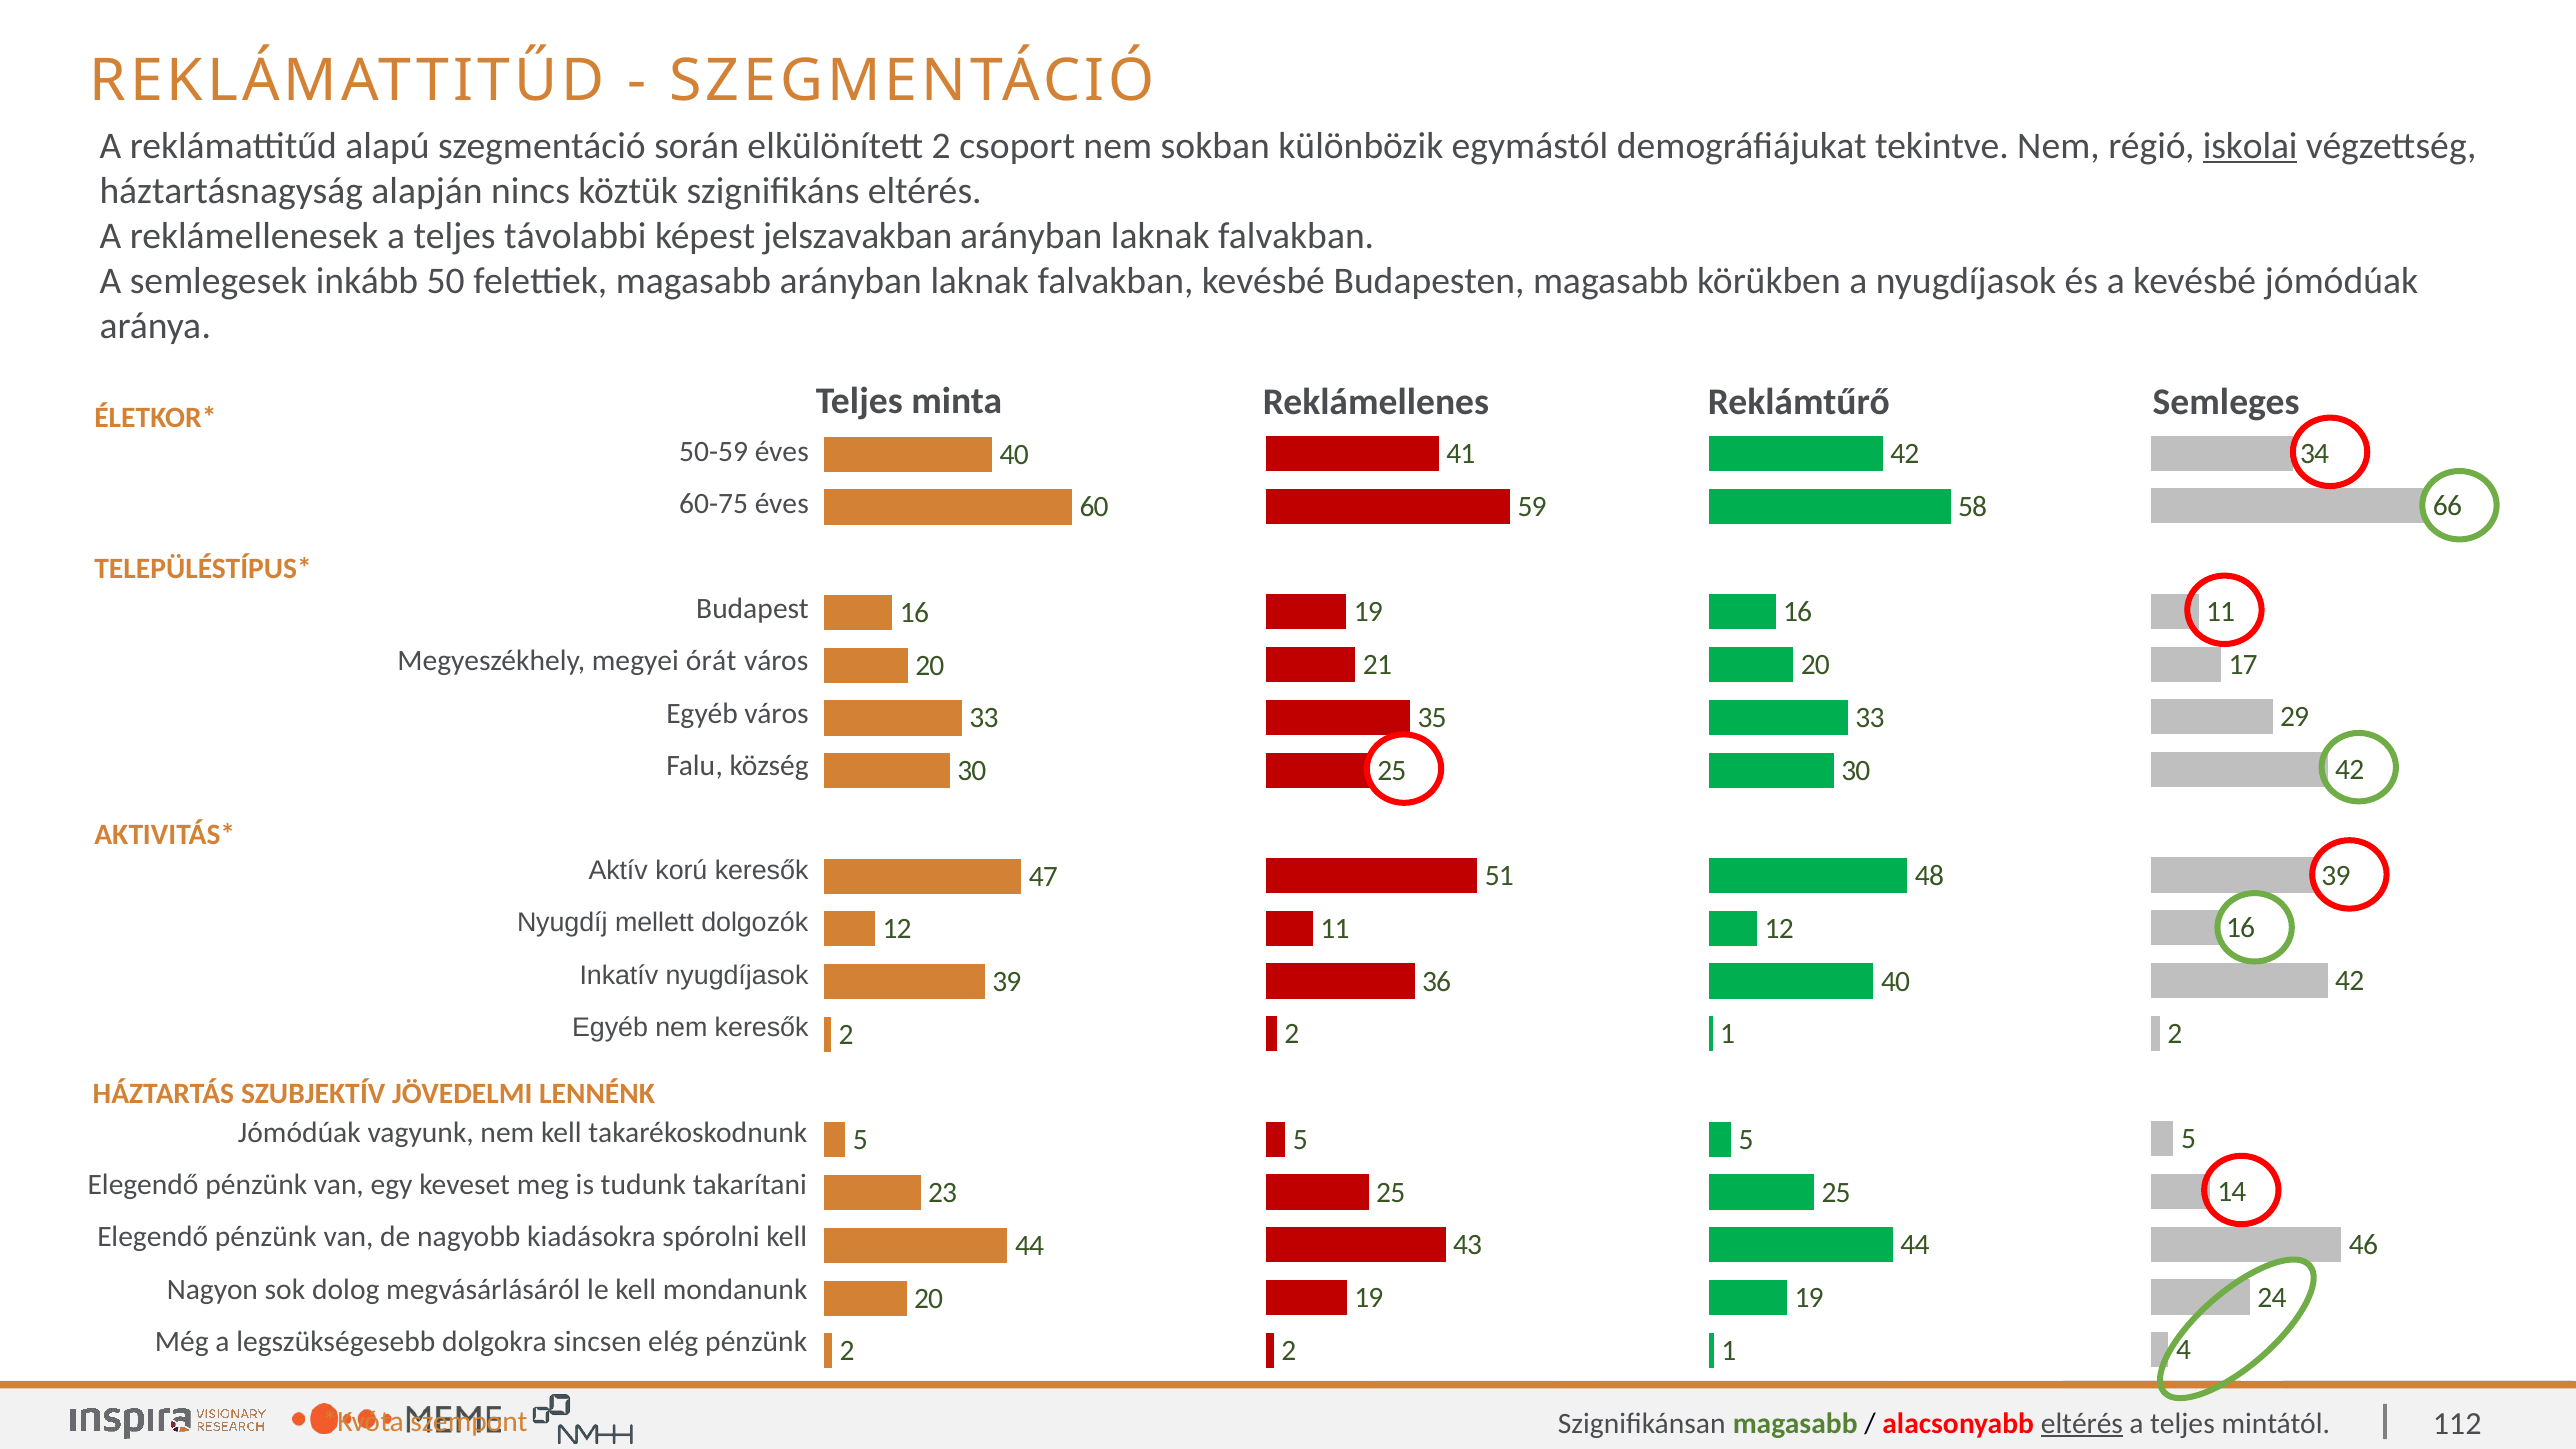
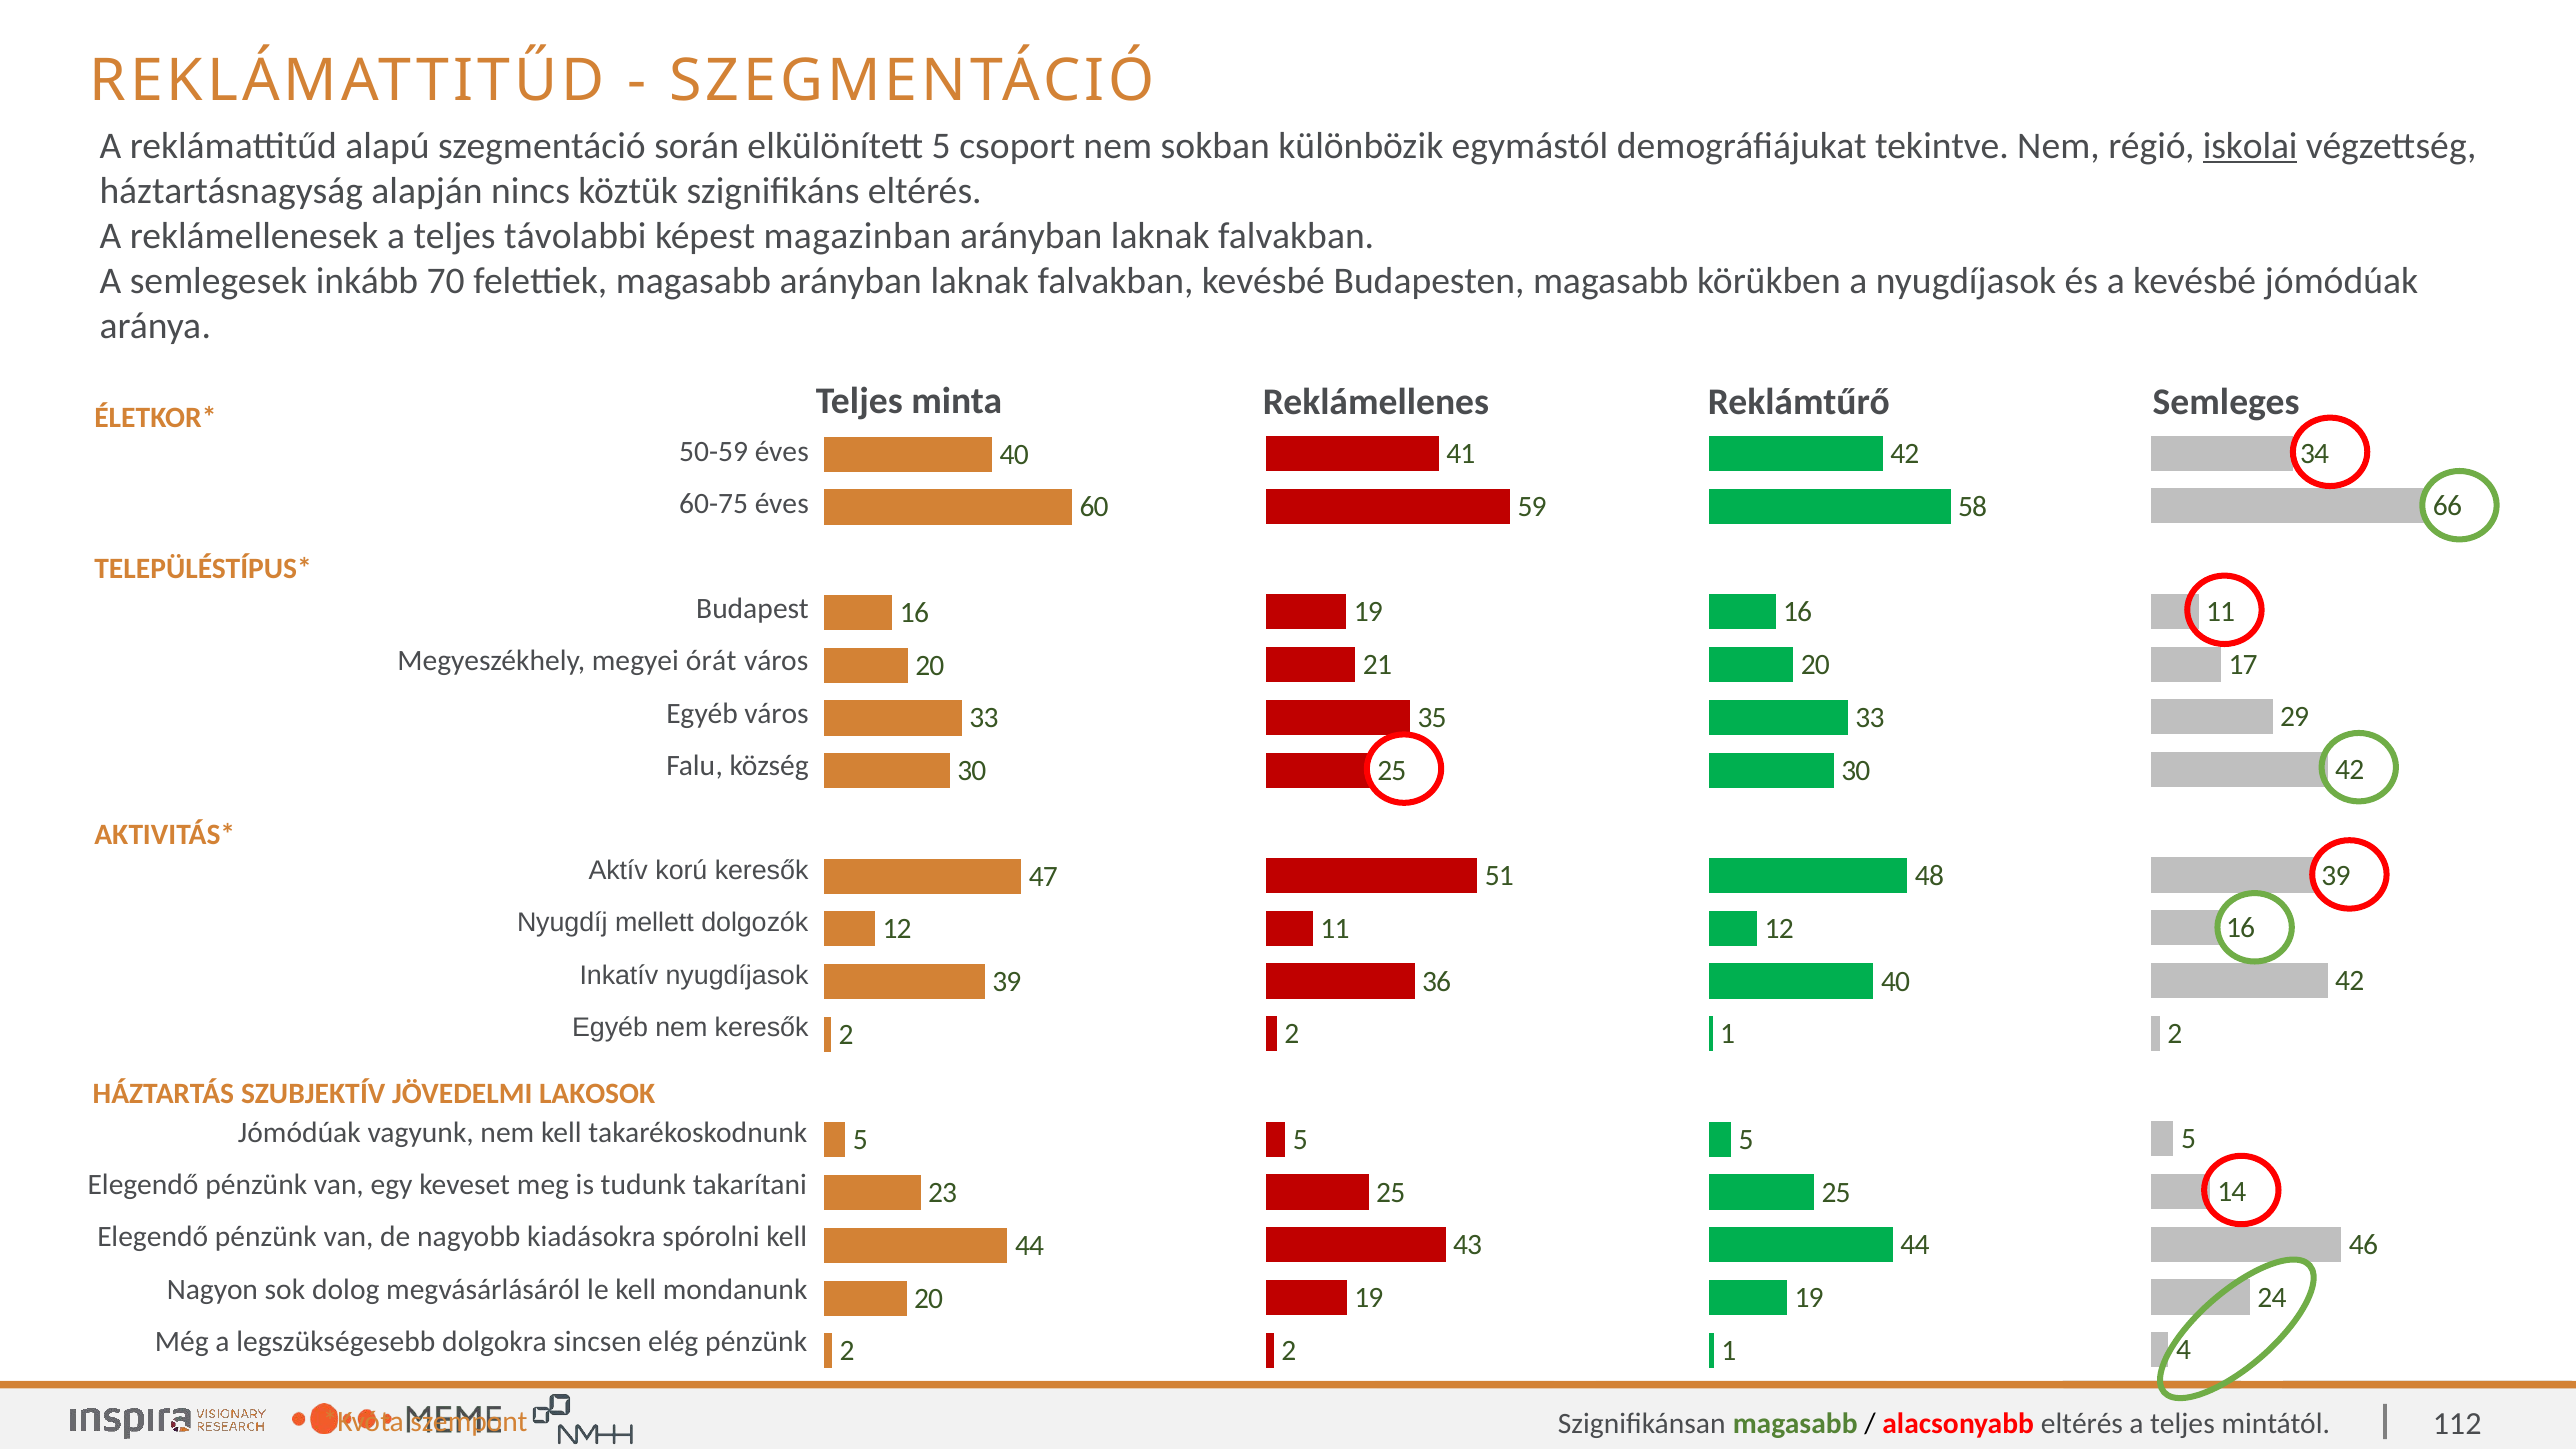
elkülönített 2: 2 -> 5
jelszavakban: jelszavakban -> magazinban
50: 50 -> 70
LENNÉNK: LENNÉNK -> LAKOSOK
eltérés at (2082, 1423) underline: present -> none
